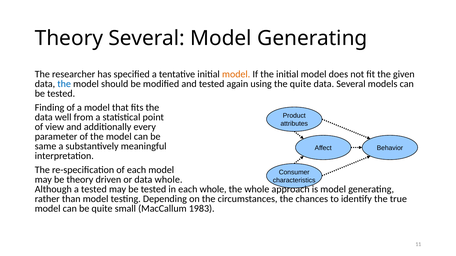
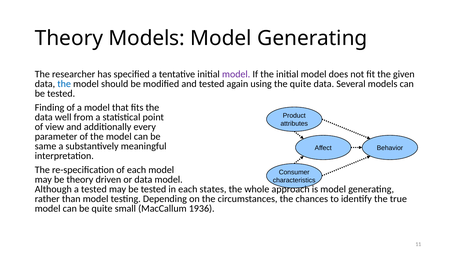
Theory Several: Several -> Models
model at (236, 74) colour: orange -> purple
data whole: whole -> model
each whole: whole -> states
1983: 1983 -> 1936
